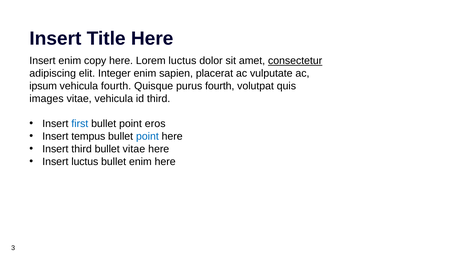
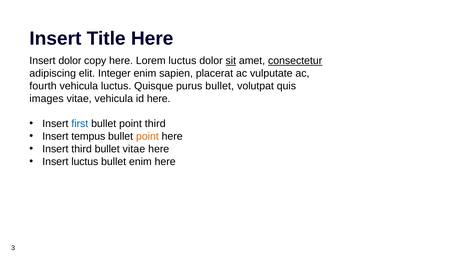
Insert enim: enim -> dolor
sit underline: none -> present
ipsum: ipsum -> fourth
vehicula fourth: fourth -> luctus
purus fourth: fourth -> bullet
id third: third -> here
point eros: eros -> third
point at (147, 136) colour: blue -> orange
